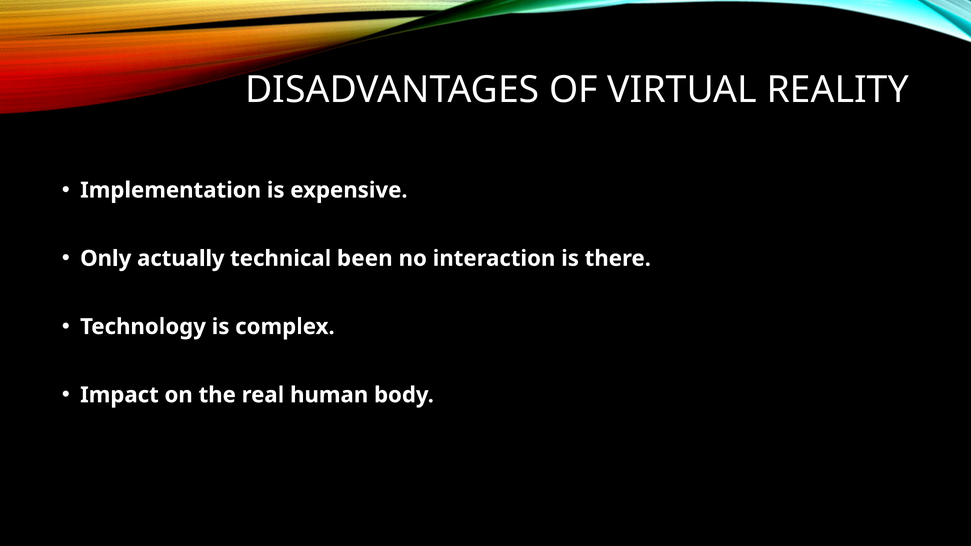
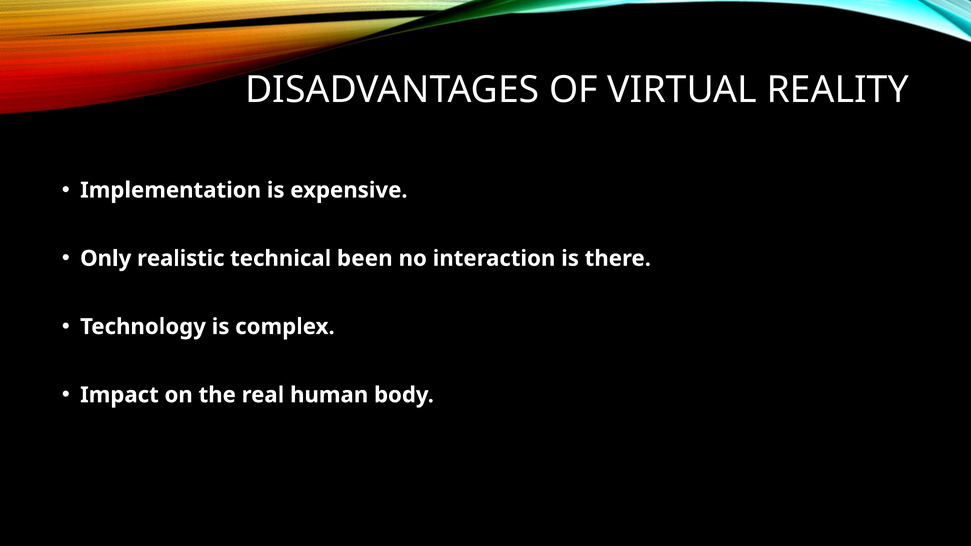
actually: actually -> realistic
